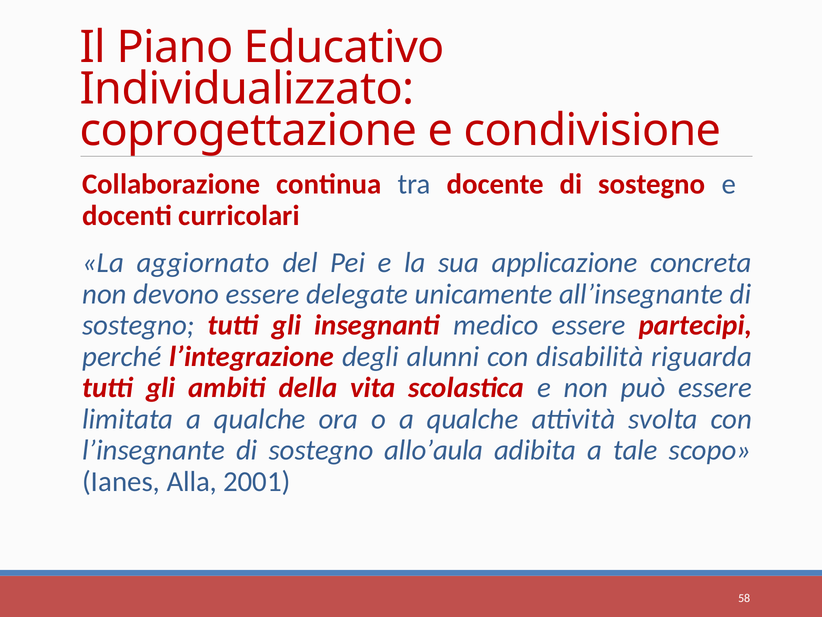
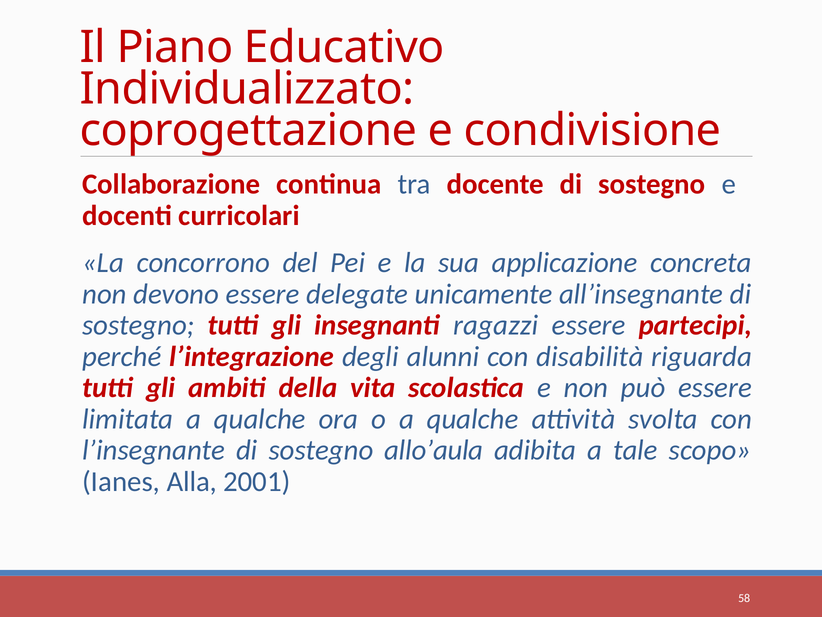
aggiornato: aggiornato -> concorrono
medico: medico -> ragazzi
